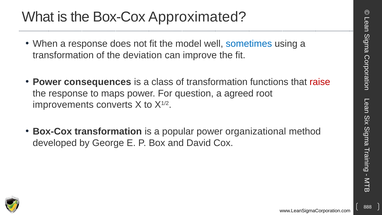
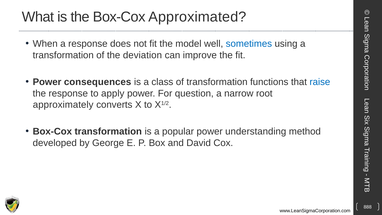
raise colour: red -> blue
maps: maps -> apply
agreed: agreed -> narrow
improvements: improvements -> approximately
organizational: organizational -> understanding
